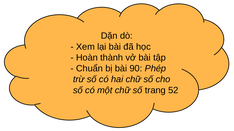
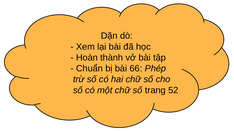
90: 90 -> 66
